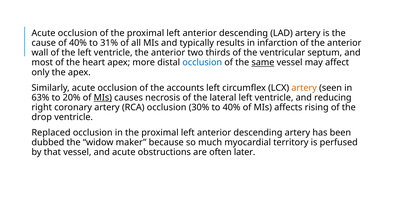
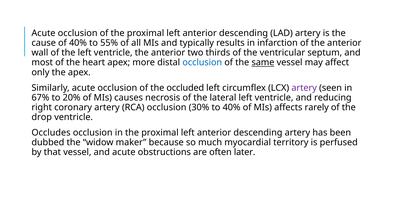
31%: 31% -> 55%
accounts: accounts -> occluded
artery at (304, 88) colour: orange -> purple
63%: 63% -> 67%
MIs at (103, 97) underline: present -> none
rising: rising -> rarely
Replaced: Replaced -> Occludes
